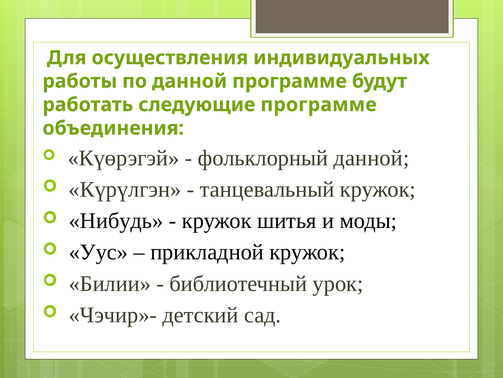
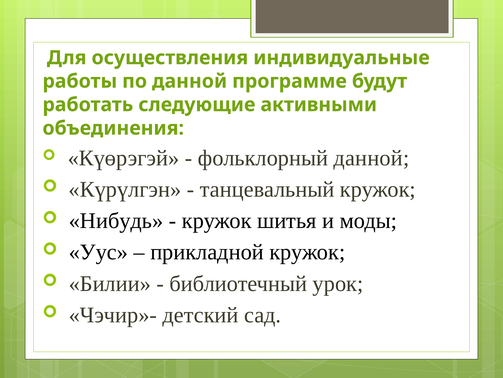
индивидуальных: индивидуальных -> индивидуальные
следующие программе: программе -> активными
